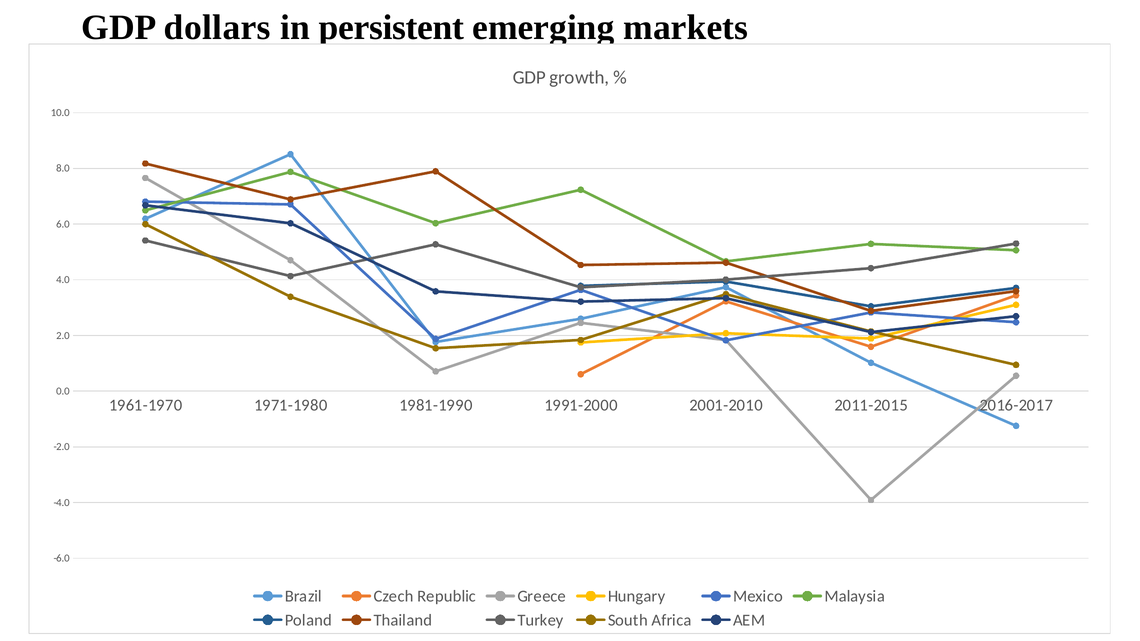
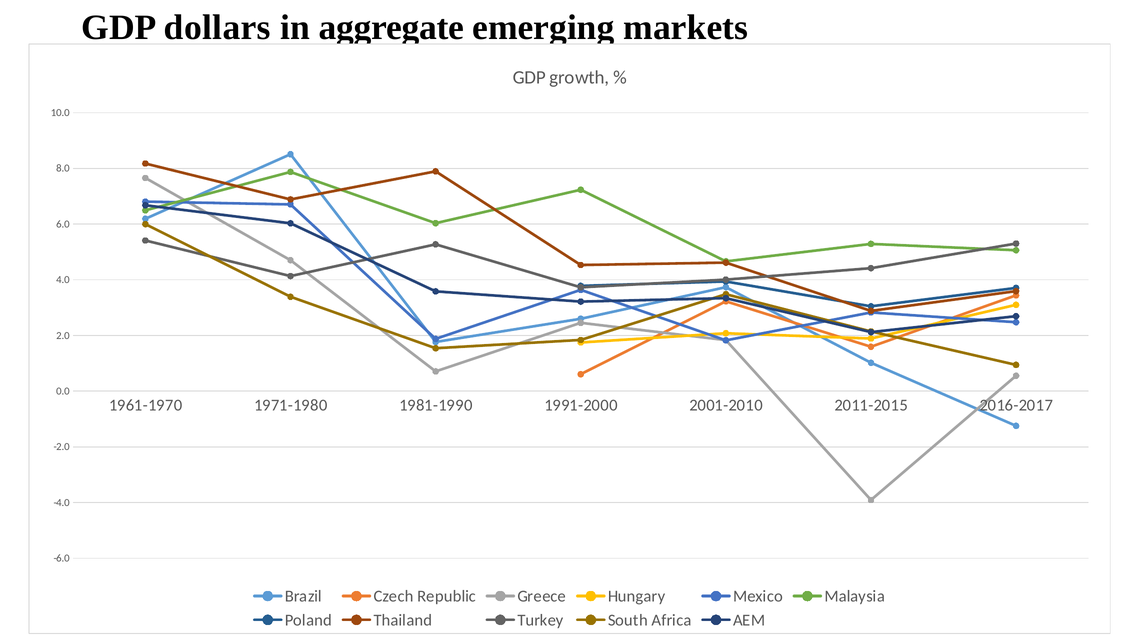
persistent: persistent -> aggregate
